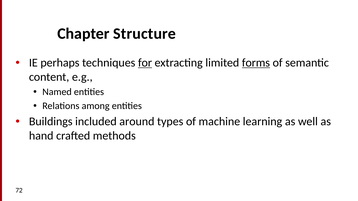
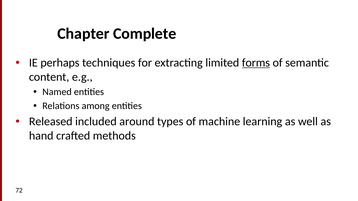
Structure: Structure -> Complete
for underline: present -> none
Buildings: Buildings -> Released
